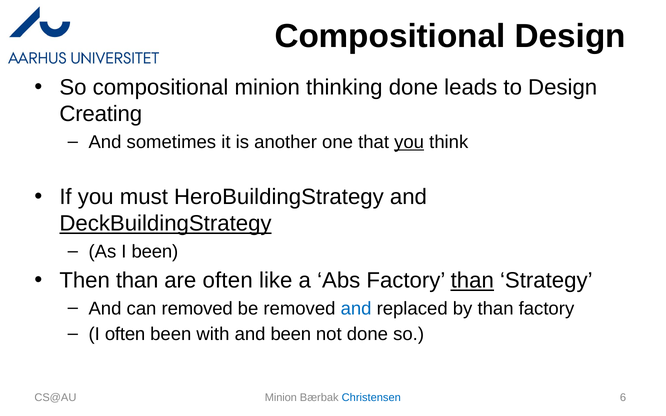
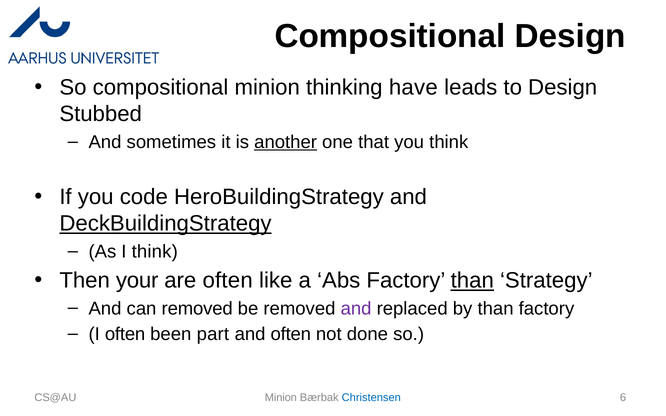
thinking done: done -> have
Creating: Creating -> Stubbed
another underline: none -> present
you at (409, 142) underline: present -> none
must: must -> code
I been: been -> think
Then than: than -> your
and at (356, 309) colour: blue -> purple
with: with -> part
and been: been -> often
